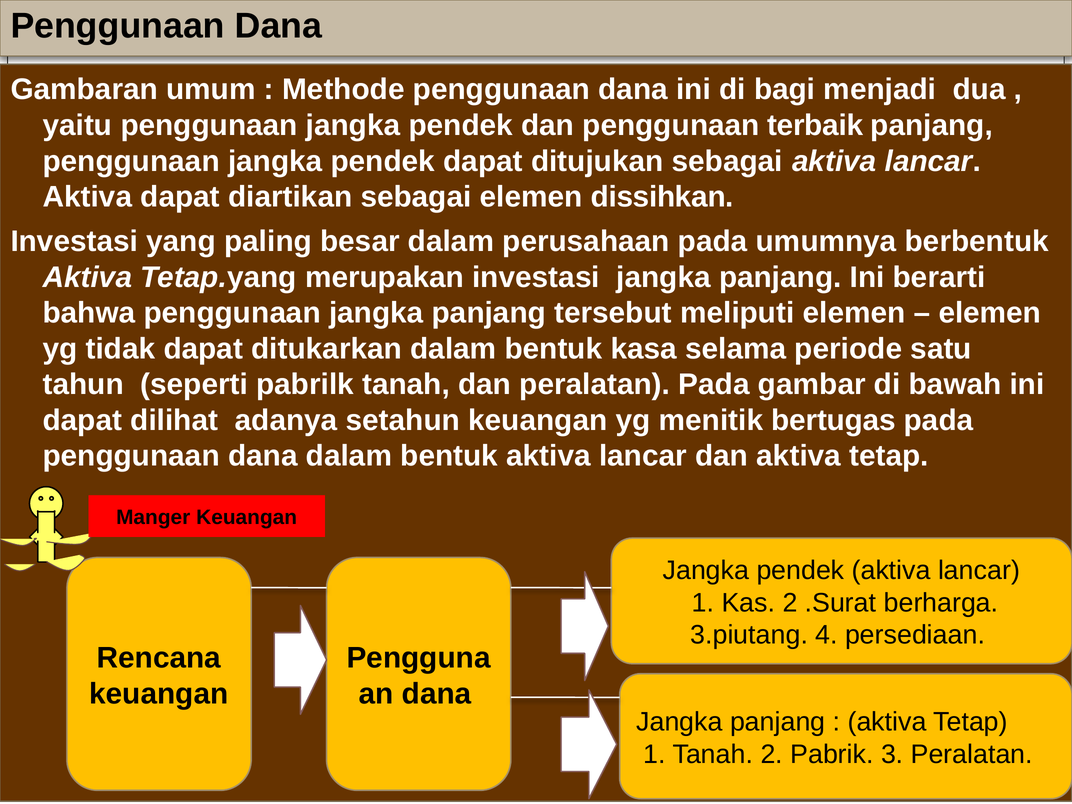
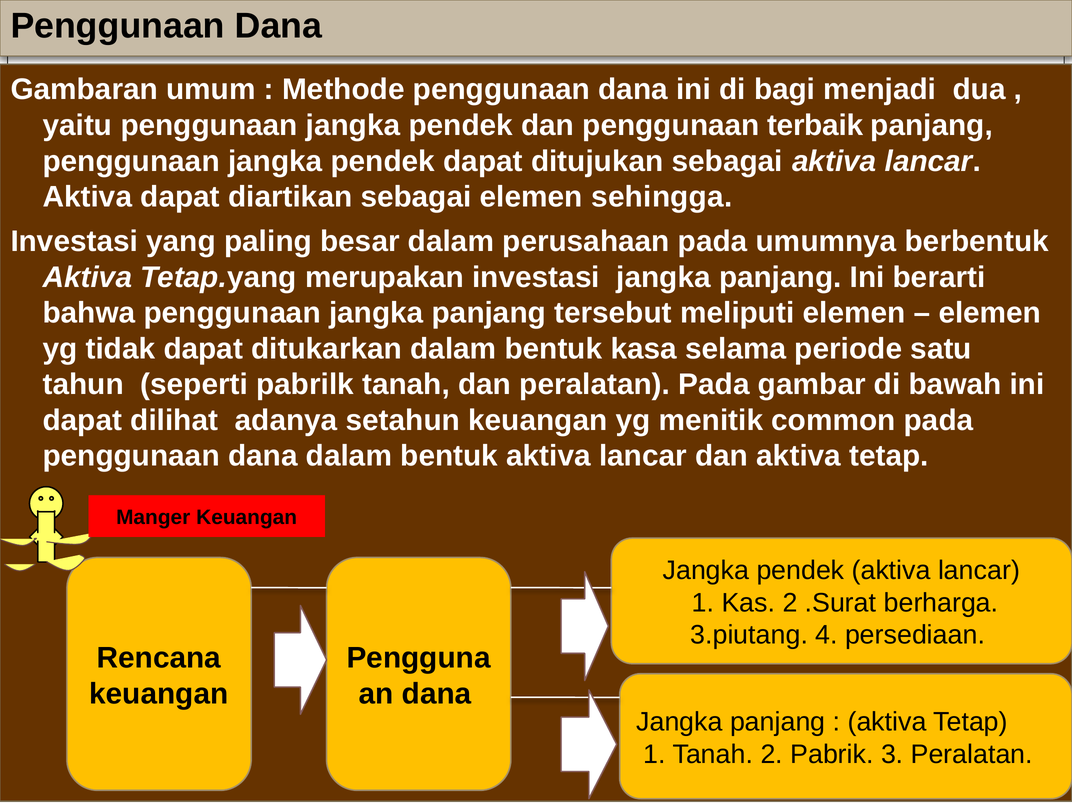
dissihkan: dissihkan -> sehingga
bertugas: bertugas -> common
